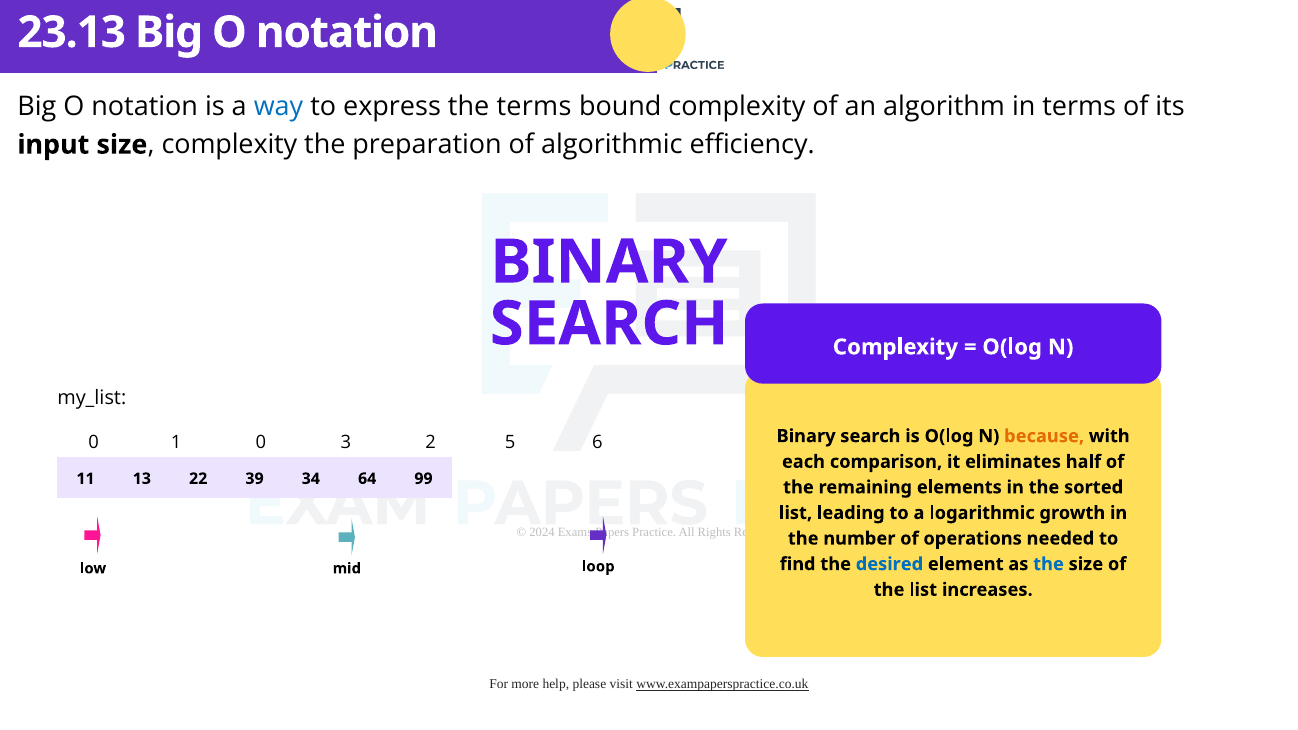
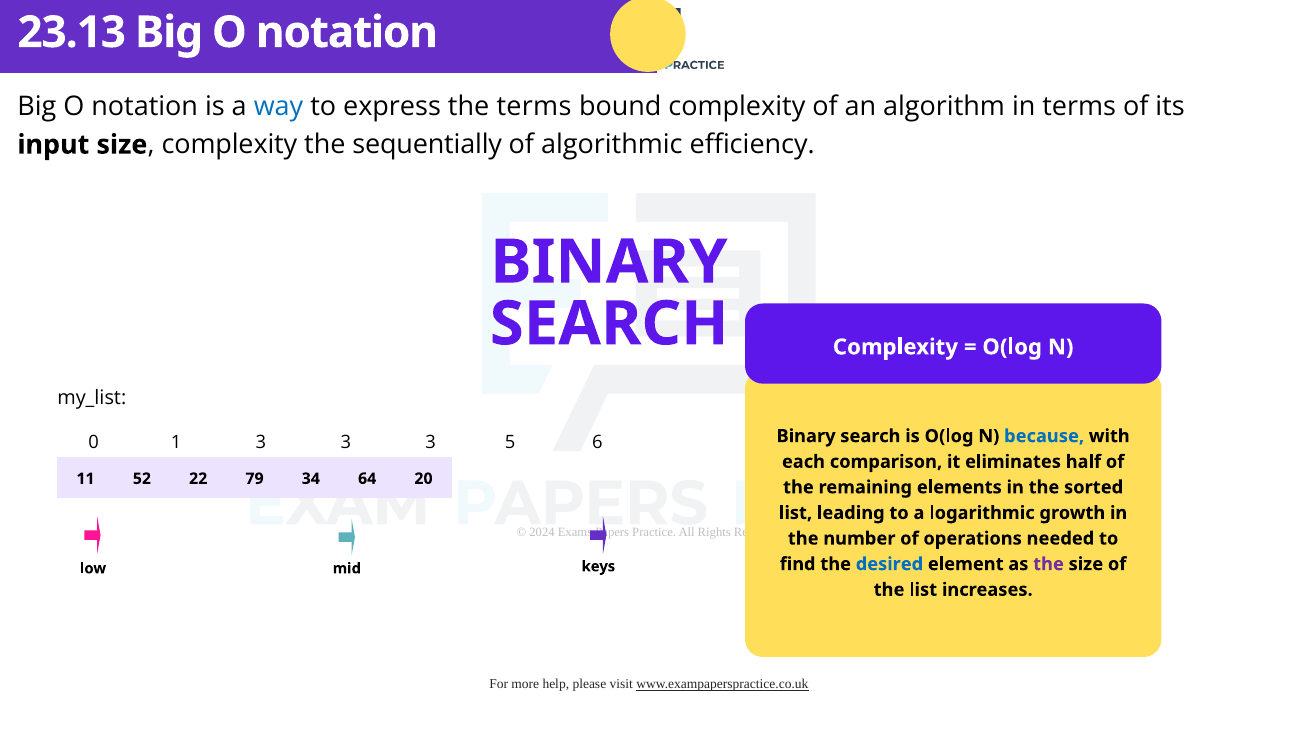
preparation: preparation -> sequentially
because colour: orange -> blue
1 0: 0 -> 3
2 at (431, 442): 2 -> 3
13: 13 -> 52
39: 39 -> 79
99: 99 -> 20
the at (1049, 564) colour: blue -> purple
loop: loop -> keys
